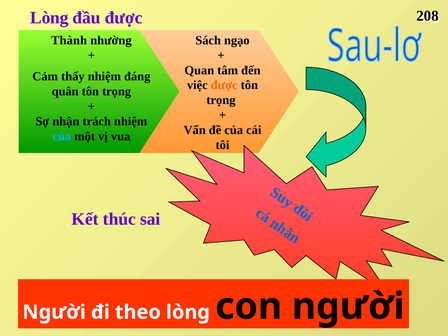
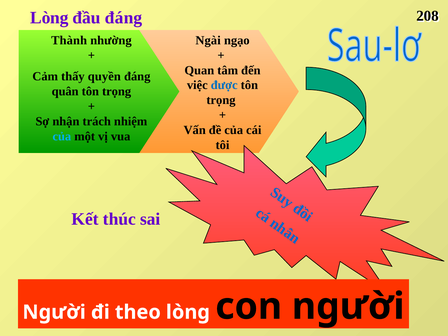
đầu được: được -> đáng
Sách: Sách -> Ngài
thấy nhiệm: nhiệm -> quyền
được at (224, 85) colour: orange -> blue
